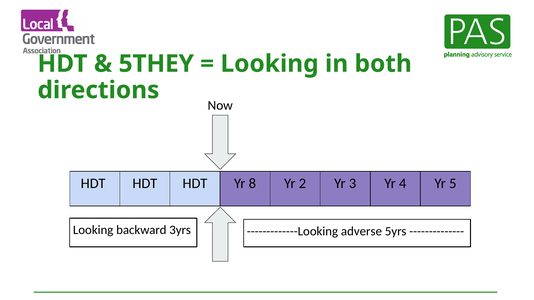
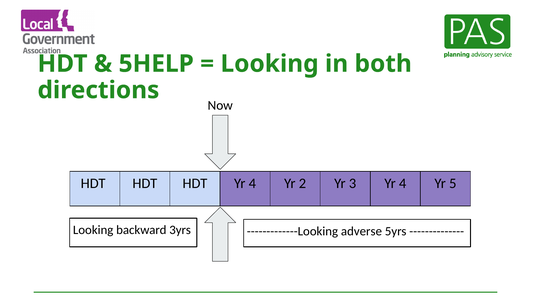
5THEY: 5THEY -> 5HELP
HDT Yr 8: 8 -> 4
